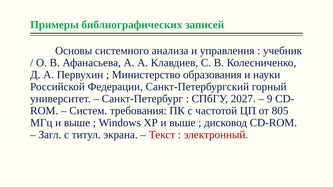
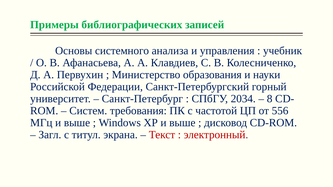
2027: 2027 -> 2034
9: 9 -> 8
805: 805 -> 556
